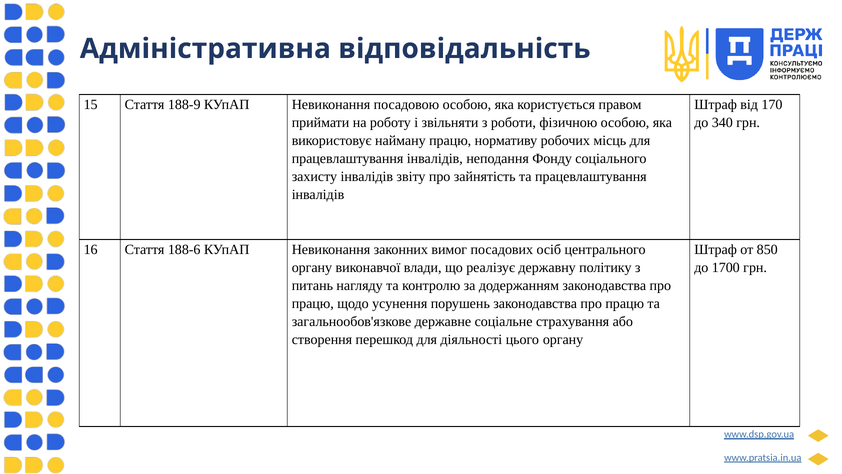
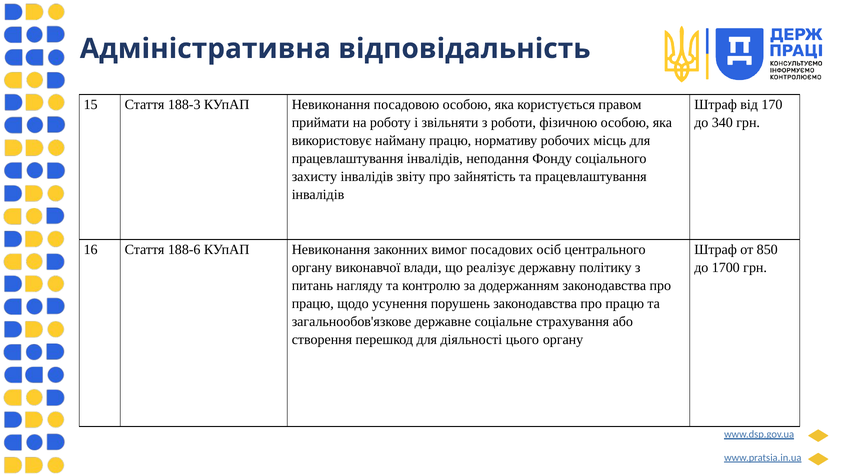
188-9: 188-9 -> 188-3
